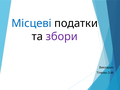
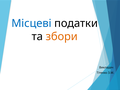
збори colour: purple -> orange
